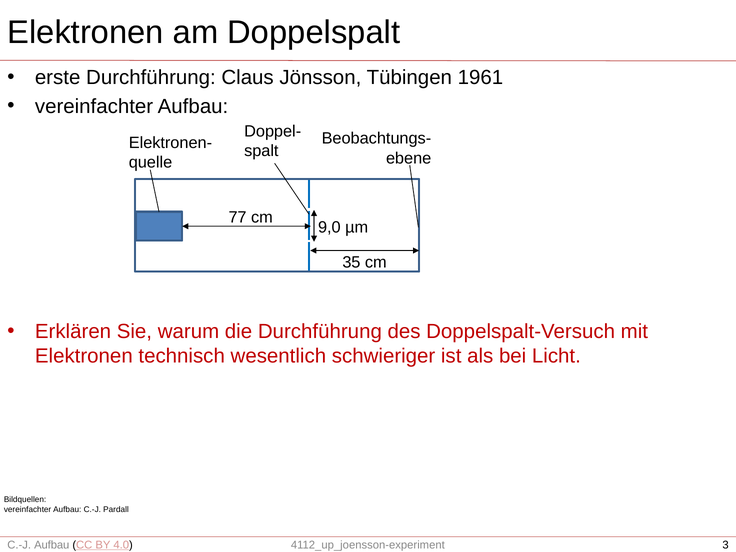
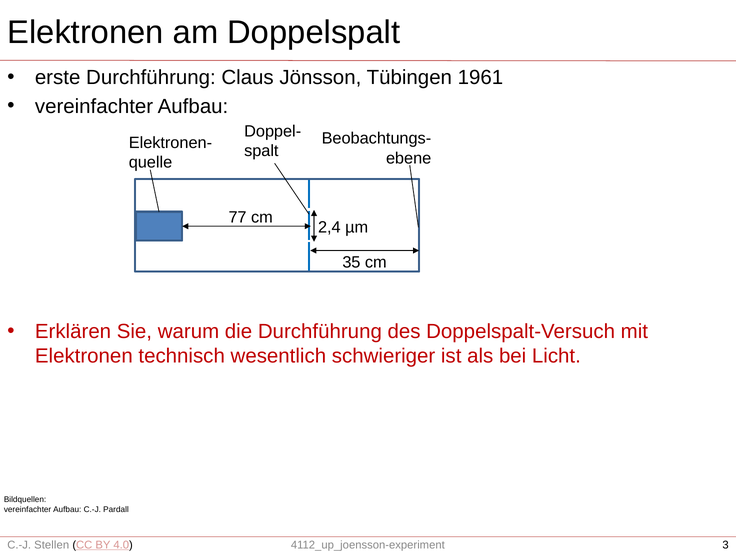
9,0: 9,0 -> 2,4
C.-J Aufbau: Aufbau -> Stellen
